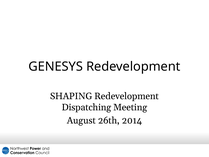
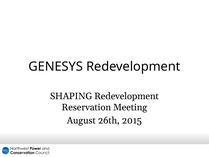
Dispatching: Dispatching -> Reservation
2014: 2014 -> 2015
